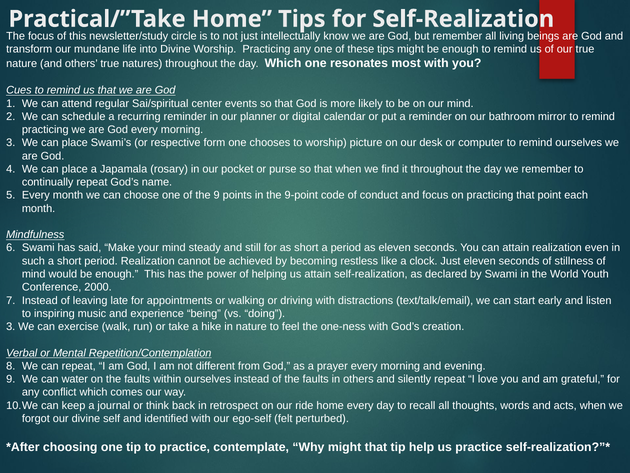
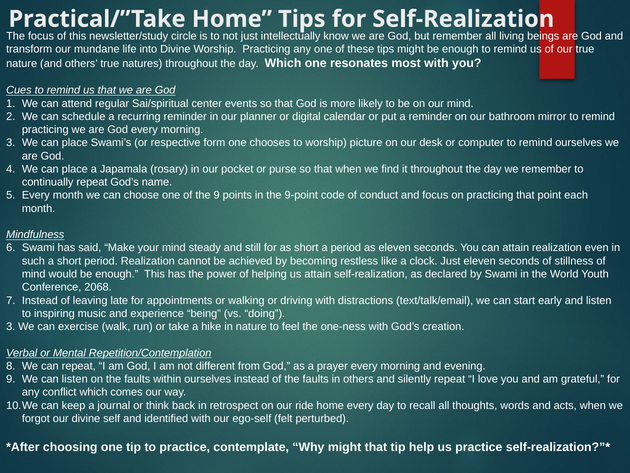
2000: 2000 -> 2068
can water: water -> listen
